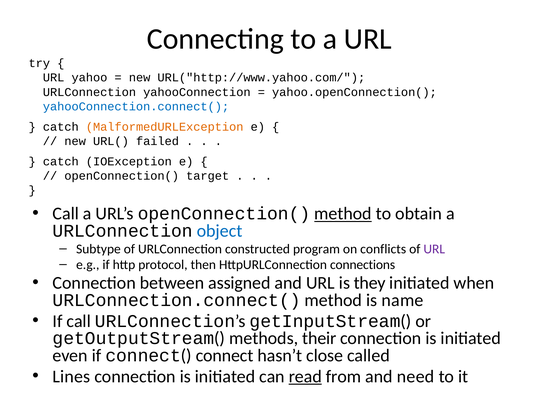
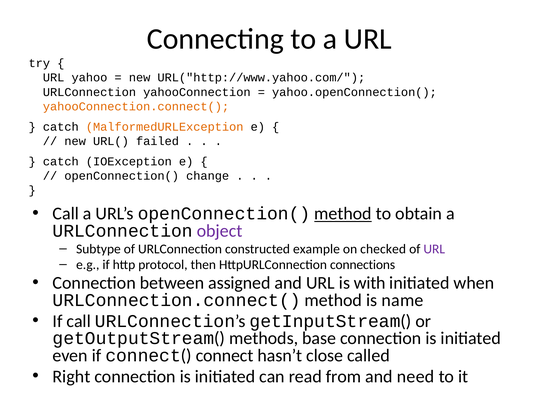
yahooConnection.connect( colour: blue -> orange
target: target -> change
object colour: blue -> purple
program: program -> example
conflicts: conflicts -> checked
they: they -> with
their: their -> base
Lines: Lines -> Right
read underline: present -> none
